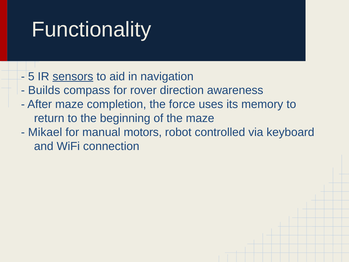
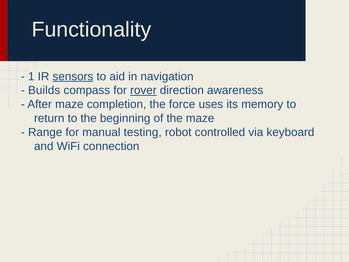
5: 5 -> 1
rover underline: none -> present
Mikael: Mikael -> Range
motors: motors -> testing
